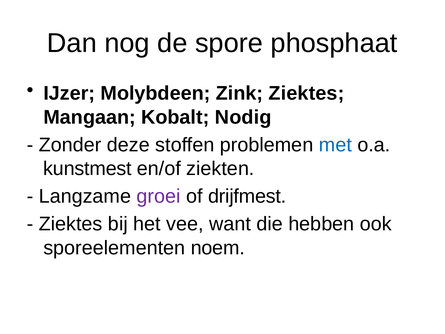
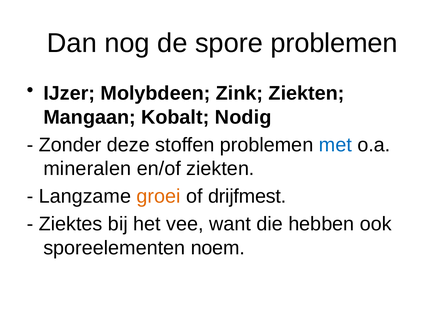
spore phosphaat: phosphaat -> problemen
Zink Ziektes: Ziektes -> Ziekten
kunstmest: kunstmest -> mineralen
groei colour: purple -> orange
